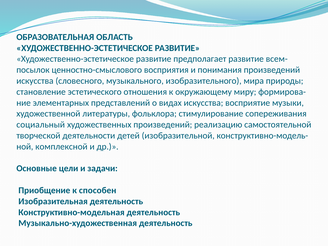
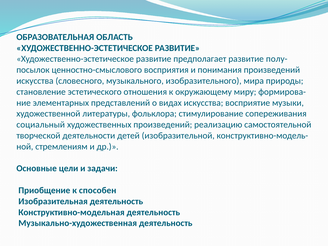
всем-: всем- -> полу-
комплексной: комплексной -> стремлениям
